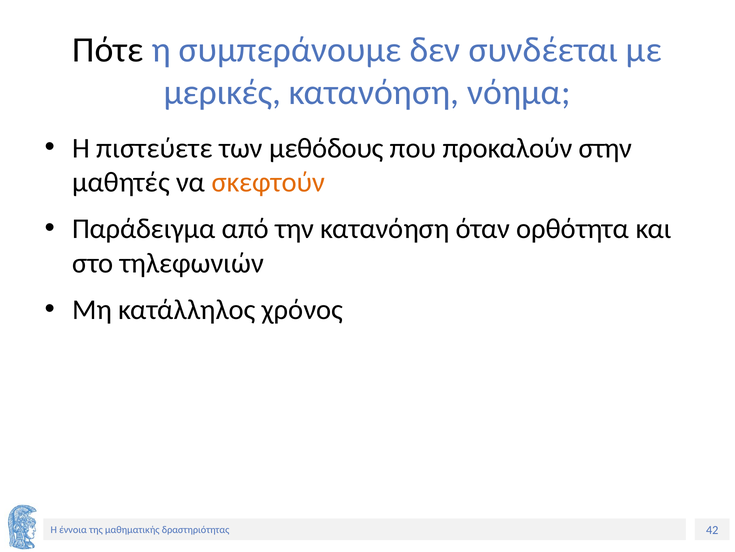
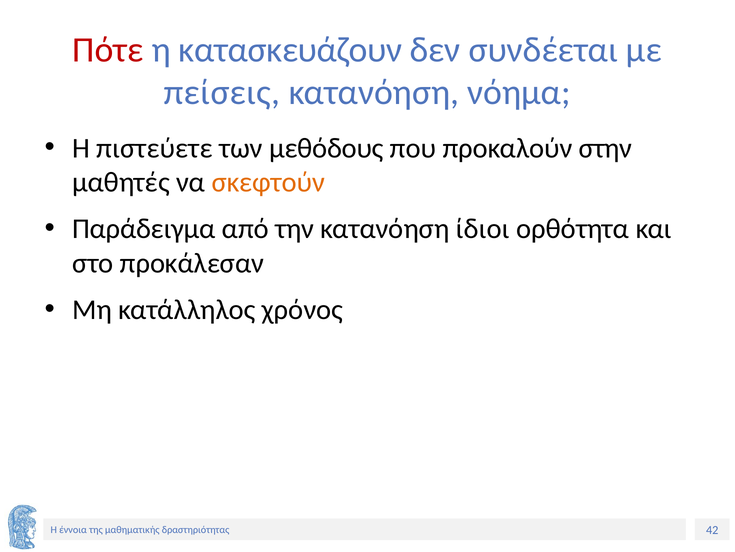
Πότε colour: black -> red
συμπεράνουμε: συμπεράνουμε -> κατασκευάζουν
μερικές: μερικές -> πείσεις
όταν: όταν -> ίδιοι
τηλεφωνιών: τηλεφωνιών -> προκάλεσαν
